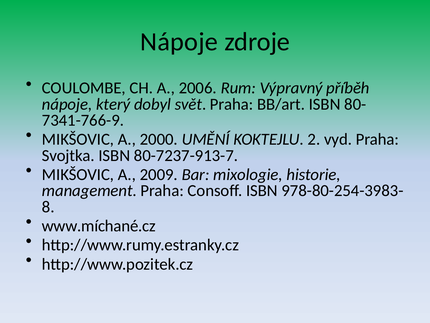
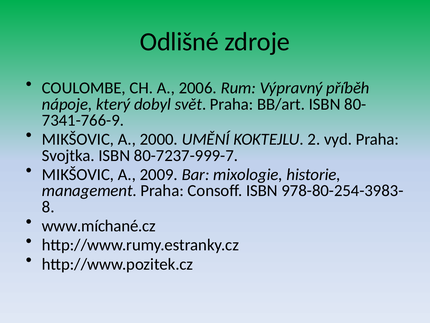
Nápoje at (179, 42): Nápoje -> Odlišné
80-7237-913-7: 80-7237-913-7 -> 80-7237-999-7
